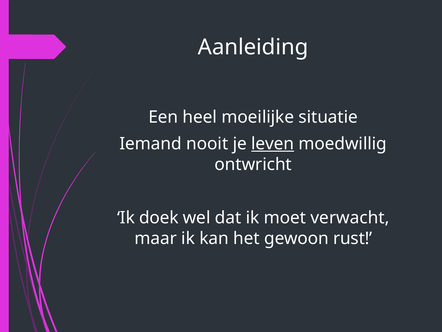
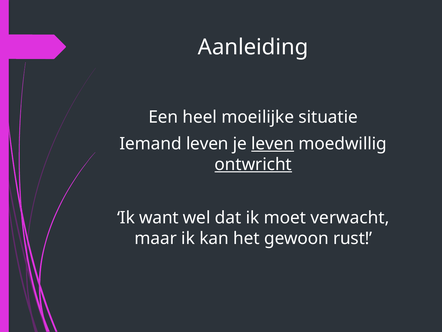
Iemand nooit: nooit -> leven
ontwricht underline: none -> present
doek: doek -> want
